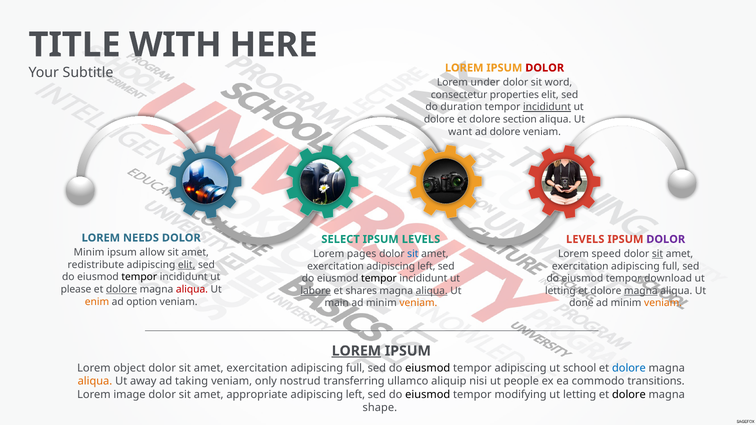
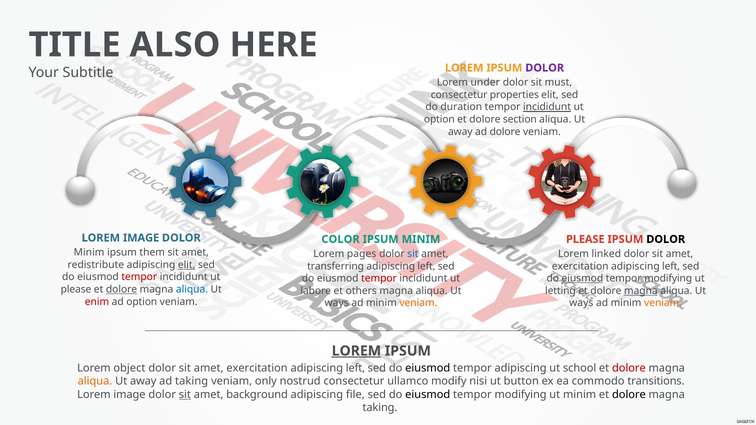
WITH: WITH -> ALSO
DOLOR at (545, 68) colour: red -> purple
word: word -> must
dolore at (439, 119): dolore -> option
want at (460, 132): want -> away
NEEDS at (141, 238): NEEDS -> IMAGE
SELECT: SELECT -> COLOR
IPSUM LEVELS: LEVELS -> MINIM
LEVELS at (585, 239): LEVELS -> PLEASE
DOLOR at (666, 239) colour: purple -> black
allow: allow -> them
speed: speed -> linked
sit at (658, 254) underline: present -> none
exercitation at (336, 266): exercitation -> transferring
full at (671, 266): full -> left
tempor at (139, 277) colour: black -> red
tempor at (379, 279) colour: black -> red
eiusmod at (582, 279) underline: none -> present
download at (668, 279): download -> modifying
aliqua at (192, 290) colour: red -> blue
labore underline: present -> none
shares: shares -> others
aliqua at (432, 291) underline: present -> none
enim colour: orange -> red
main at (337, 303): main -> ways
done at (581, 303): done -> ways
full at (355, 368): full -> left
dolore at (629, 368) colour: blue -> red
nostrud transferring: transferring -> consectetur
aliquip: aliquip -> modify
people: people -> button
sit at (185, 395) underline: none -> present
appropriate: appropriate -> background
left at (355, 395): left -> file
letting at (580, 395): letting -> minim
shape at (380, 408): shape -> taking
